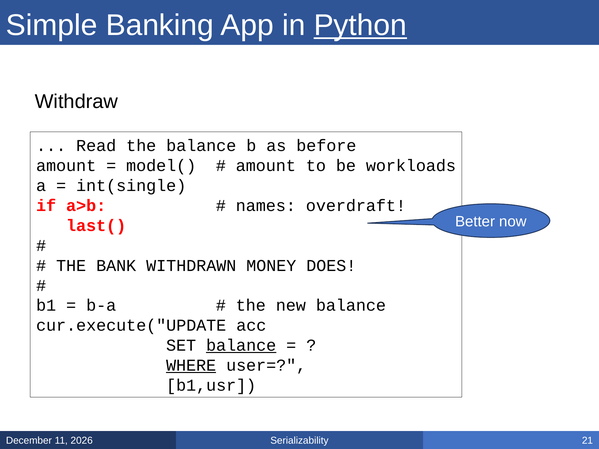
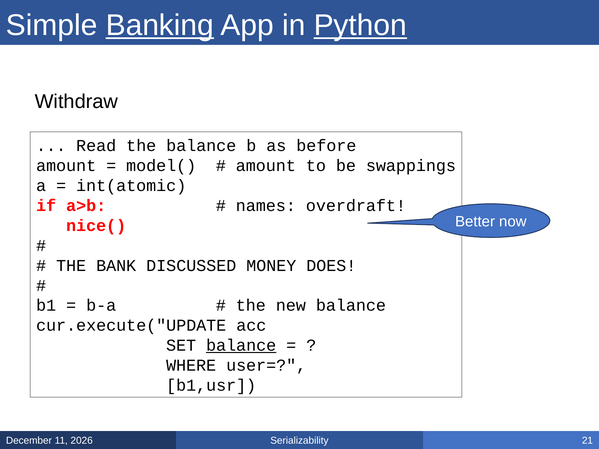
Banking underline: none -> present
workloads: workloads -> swappings
int(single: int(single -> int(atomic
last(: last( -> nice(
WITHDRAWN: WITHDRAWN -> DISCUSSED
WHERE underline: present -> none
